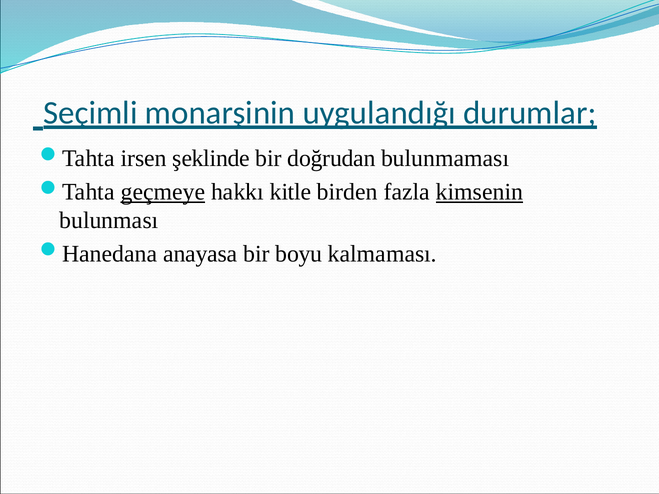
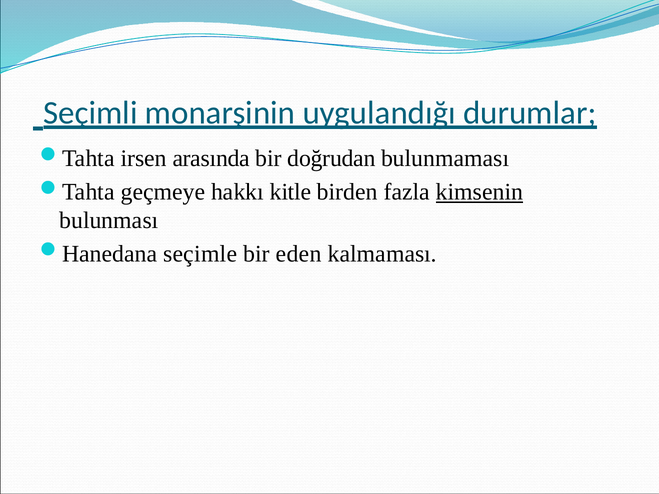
şeklinde: şeklinde -> arasında
geçmeye underline: present -> none
anayasa: anayasa -> seçimle
boyu: boyu -> eden
